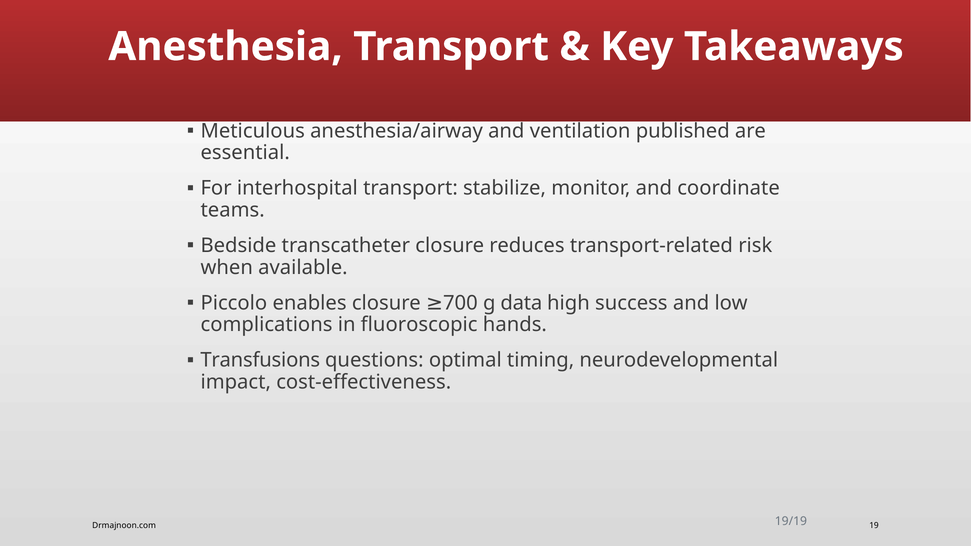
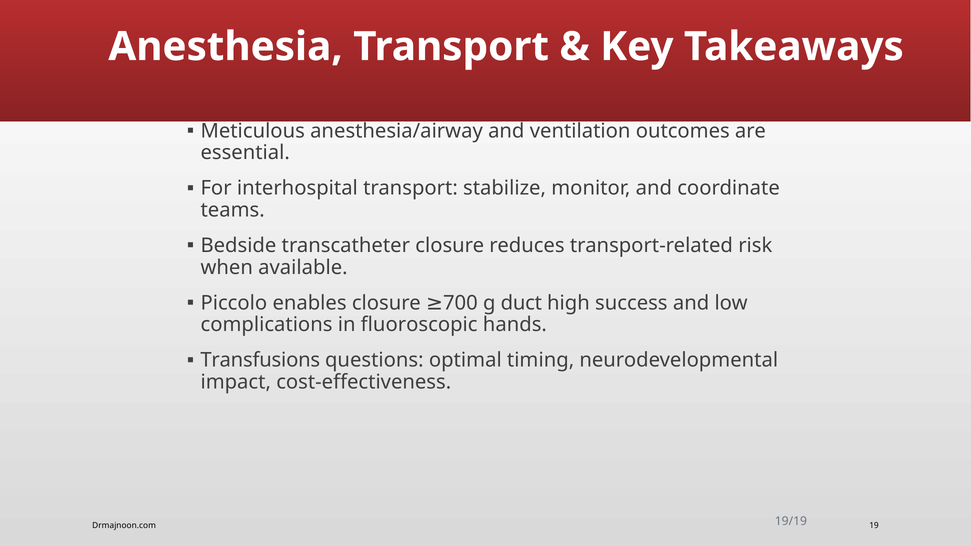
published: published -> outcomes
data: data -> duct
